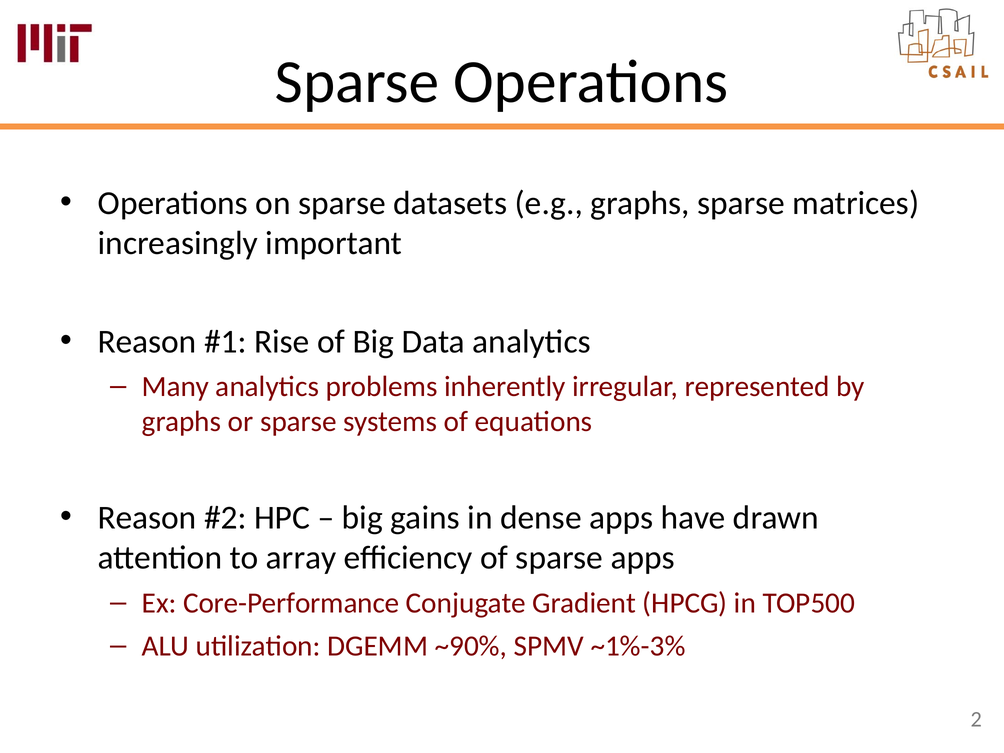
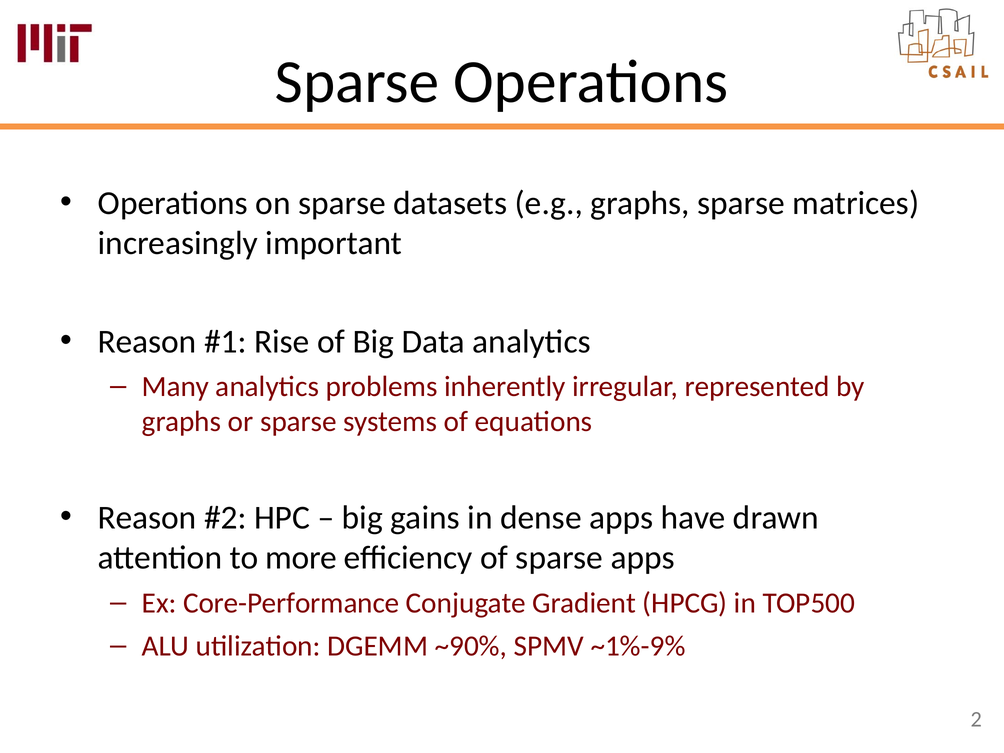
array: array -> more
~1%-3%: ~1%-3% -> ~1%-9%
